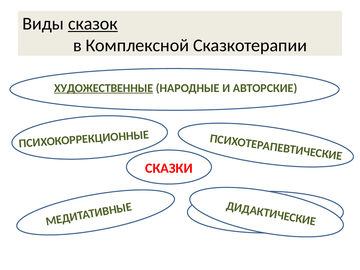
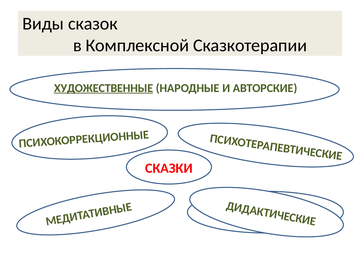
сказок underline: present -> none
